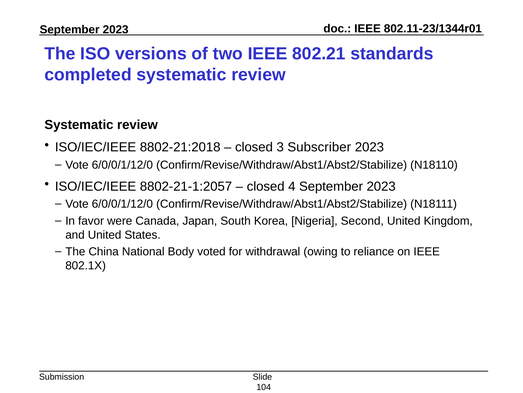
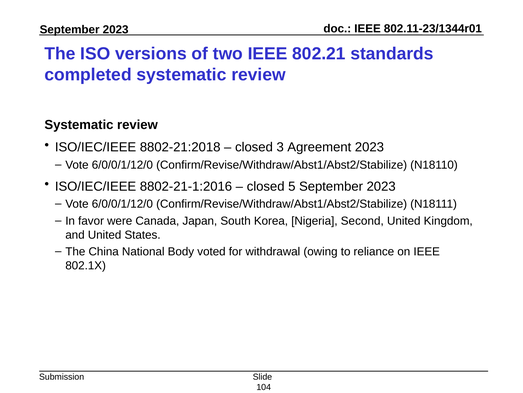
Subscriber: Subscriber -> Agreement
8802-21-1:2057: 8802-21-1:2057 -> 8802-21-1:2016
4: 4 -> 5
